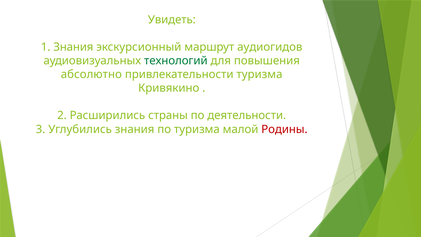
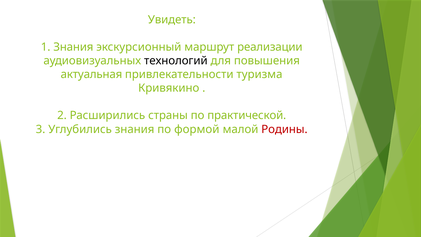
аудиогидов: аудиогидов -> реализации
технологий colour: green -> black
абсолютно: абсолютно -> актуальная
деятельности: деятельности -> практической
по туризма: туризма -> формой
